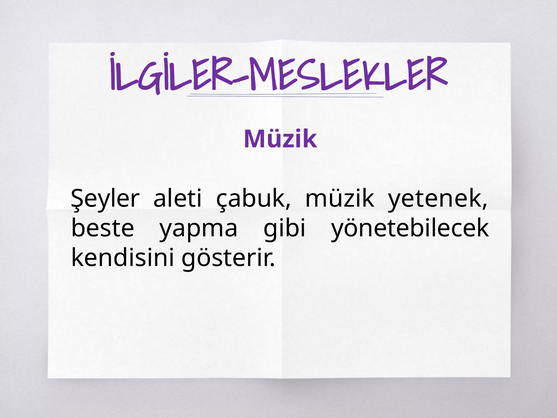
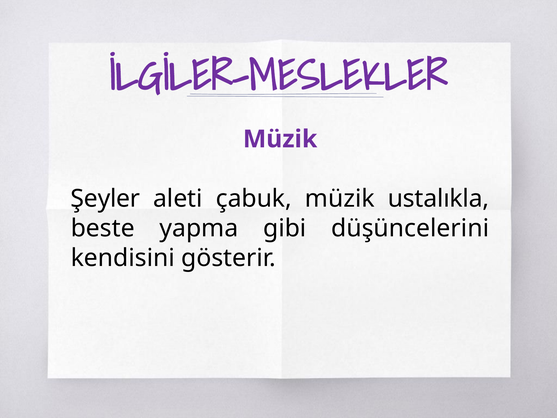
yetenek: yetenek -> ustalıkla
yönetebilecek: yönetebilecek -> düşüncelerini
